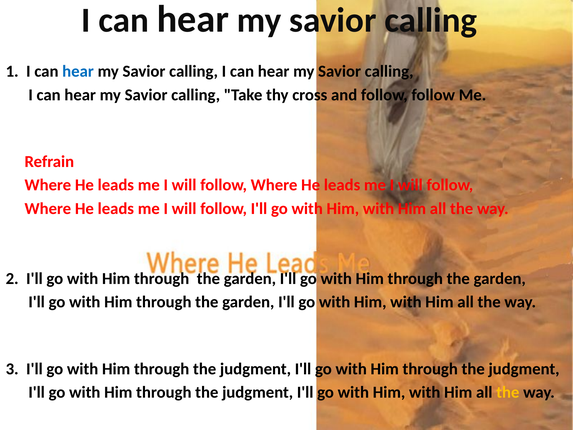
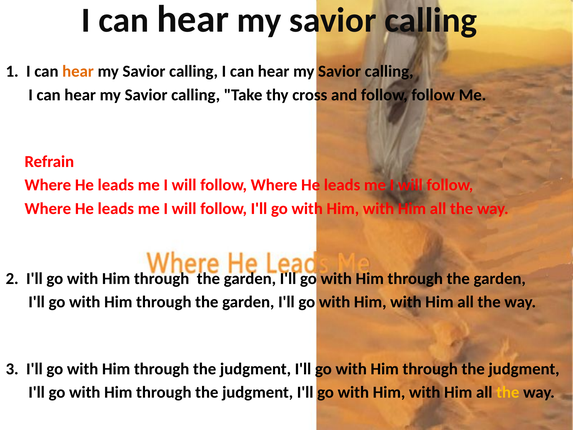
hear at (78, 71) colour: blue -> orange
